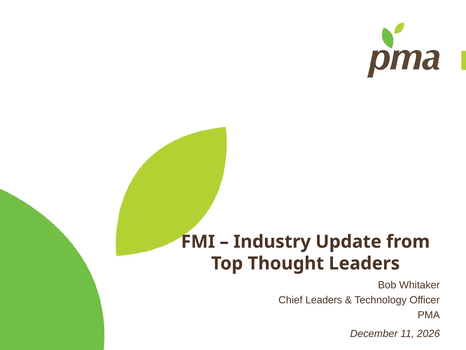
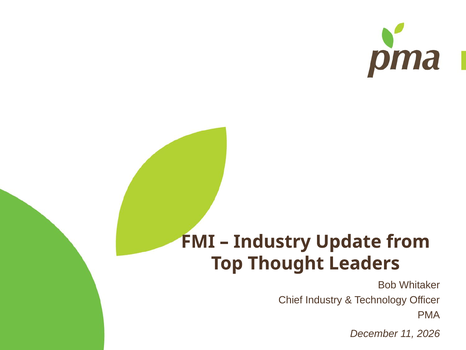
Chief Leaders: Leaders -> Industry
